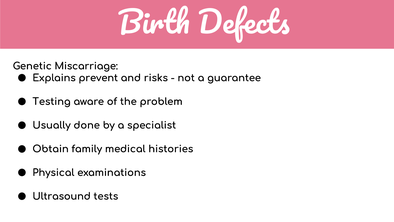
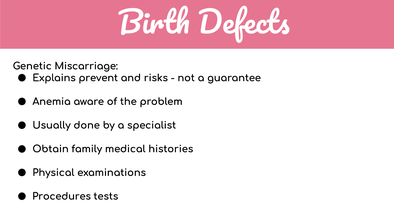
Testing: Testing -> Anemia
Ultrasound: Ultrasound -> Procedures
